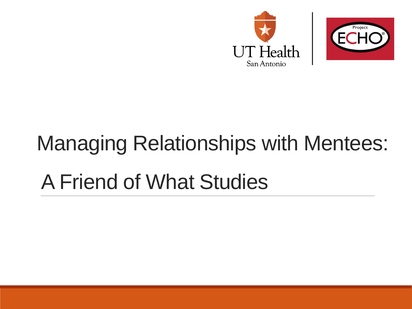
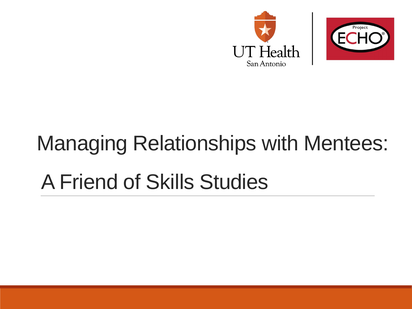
What: What -> Skills
